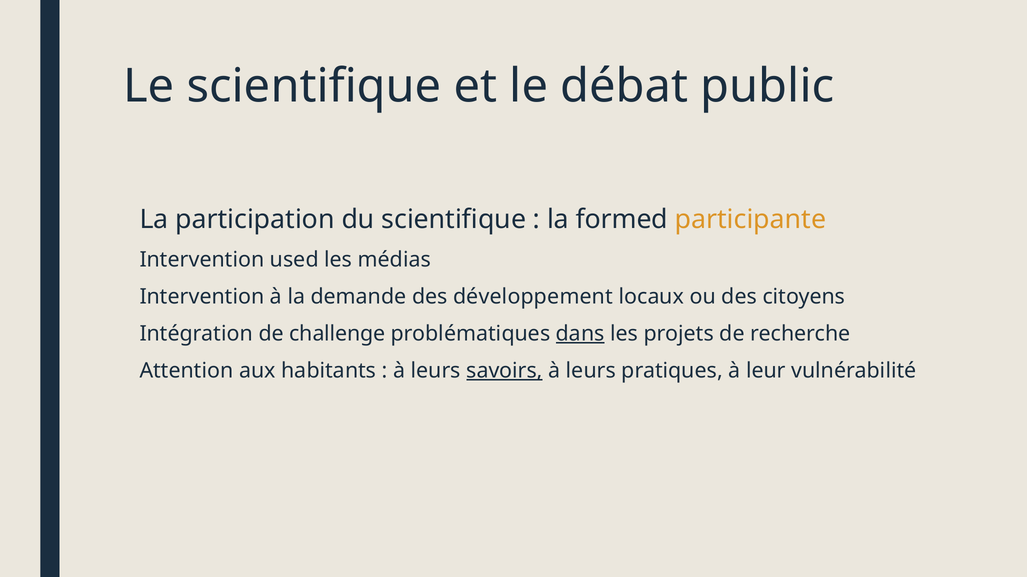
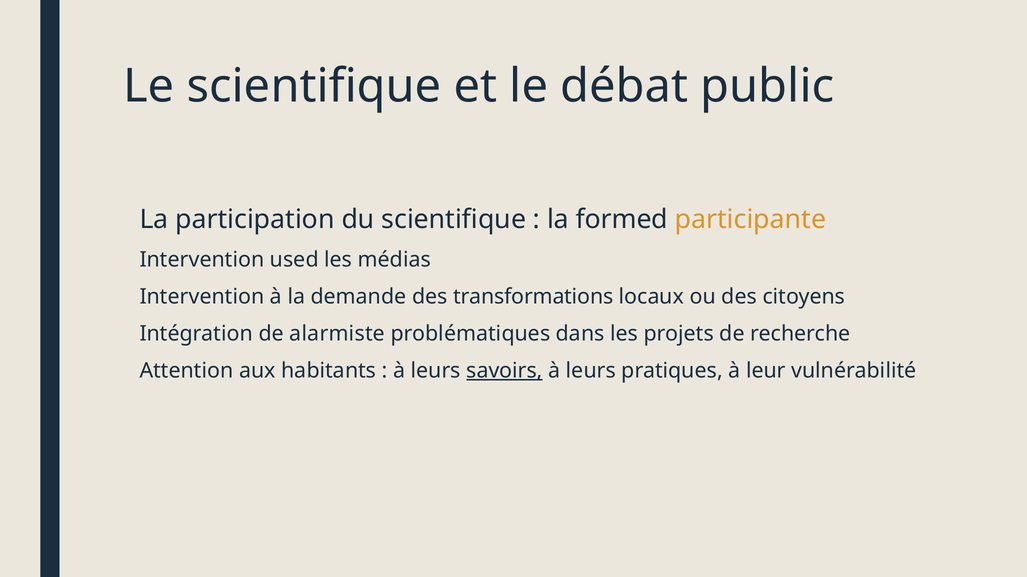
développement: développement -> transformations
challenge: challenge -> alarmiste
dans underline: present -> none
